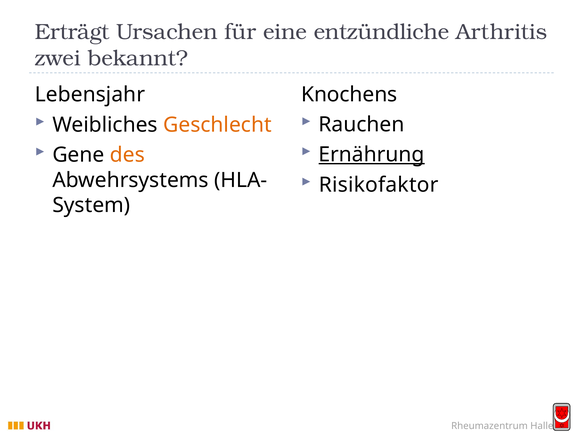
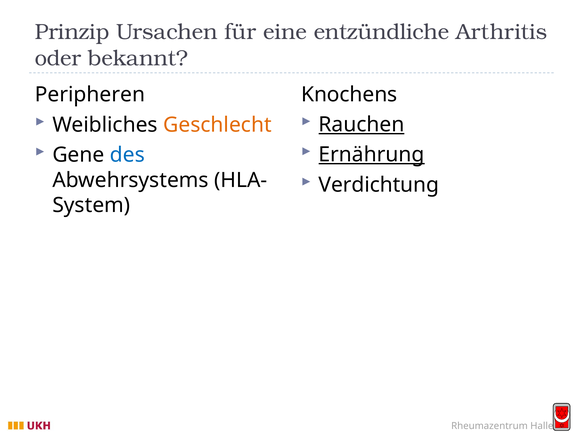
Erträgt: Erträgt -> Prinzip
zwei: zwei -> oder
Lebensjahr: Lebensjahr -> Peripheren
Rauchen underline: none -> present
des colour: orange -> blue
Risikofaktor: Risikofaktor -> Verdichtung
